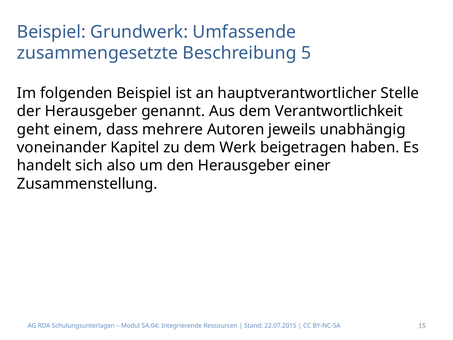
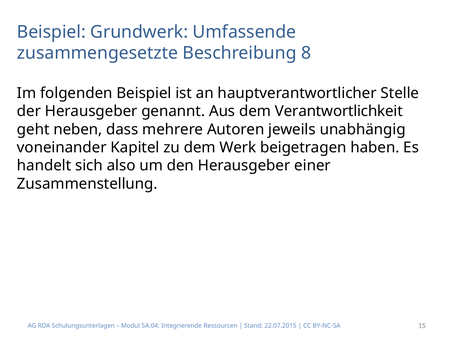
5: 5 -> 8
einem: einem -> neben
